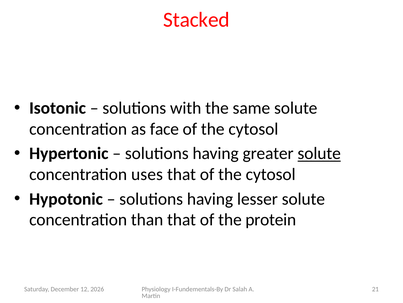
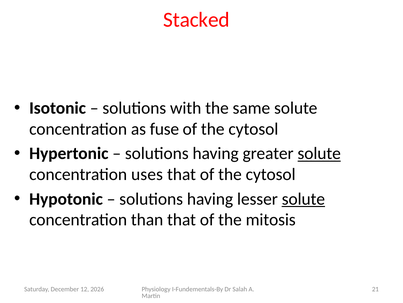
face: face -> fuse
solute at (303, 198) underline: none -> present
protein: protein -> mitosis
